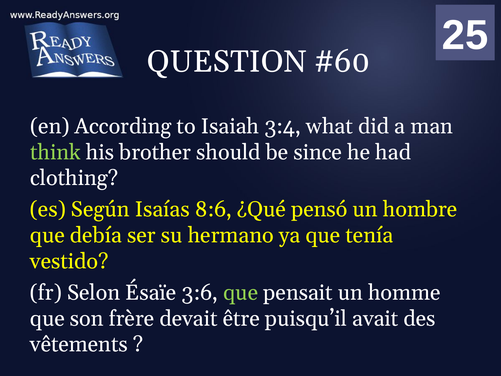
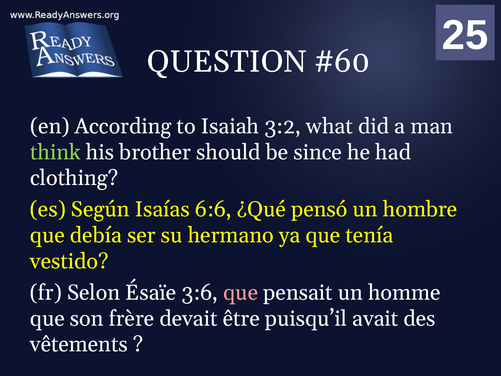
3:4: 3:4 -> 3:2
8:6: 8:6 -> 6:6
que at (241, 292) colour: light green -> pink
